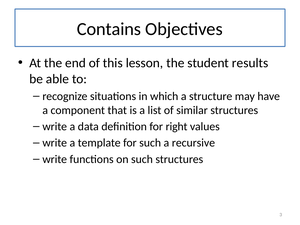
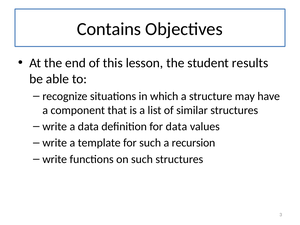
for right: right -> data
recursive: recursive -> recursion
